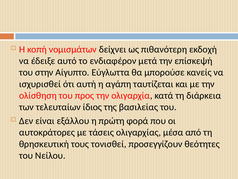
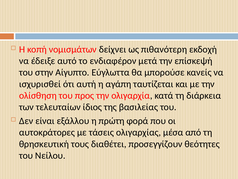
τονισθεί: τονισθεί -> διαθέτει
